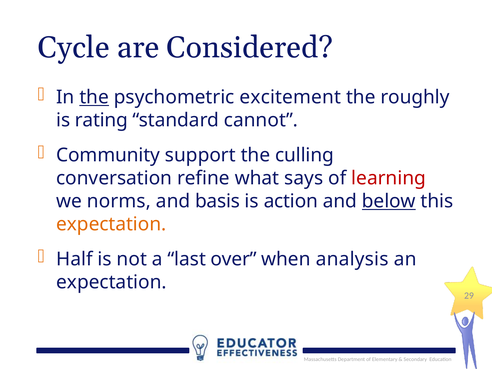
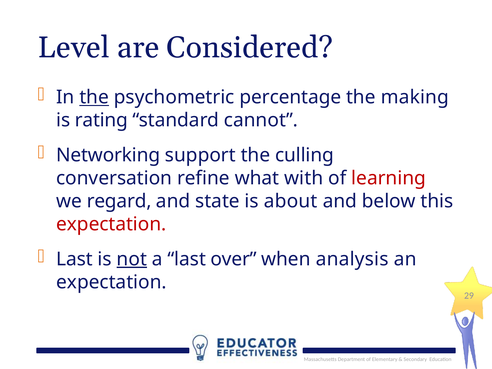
Cycle: Cycle -> Level
excitement: excitement -> percentage
roughly: roughly -> making
Community: Community -> Networking
says: says -> with
norms: norms -> regard
basis: basis -> state
action: action -> about
below underline: present -> none
expectation at (111, 224) colour: orange -> red
Half at (74, 259): Half -> Last
not underline: none -> present
